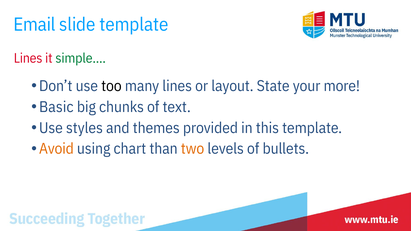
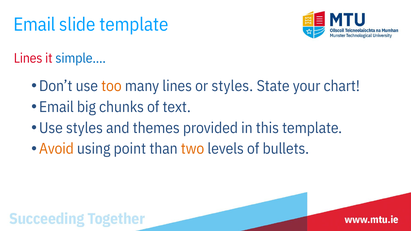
simple… colour: green -> blue
too colour: black -> orange
or layout: layout -> styles
more: more -> chart
Basic at (56, 107): Basic -> Email
chart: chart -> point
